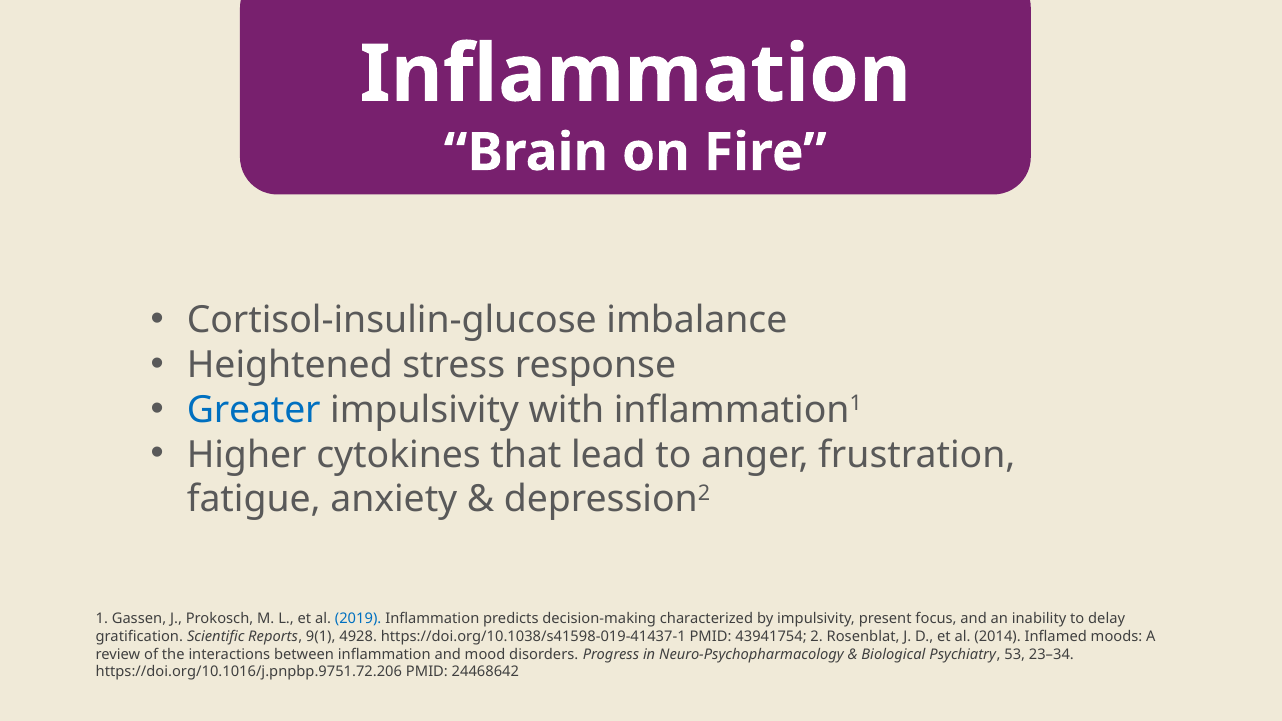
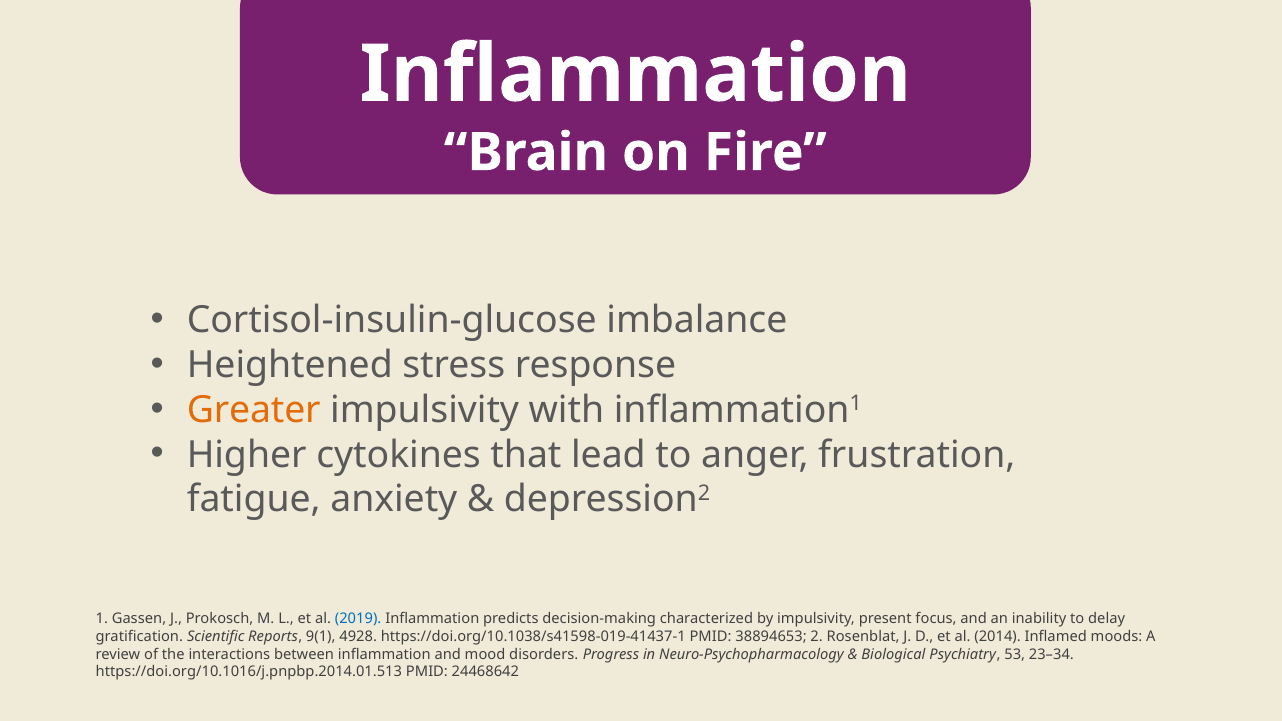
Greater colour: blue -> orange
43941754: 43941754 -> 38894653
https://doi.org/10.1016/j.pnpbp.9751.72.206: https://doi.org/10.1016/j.pnpbp.9751.72.206 -> https://doi.org/10.1016/j.pnpbp.2014.01.513
